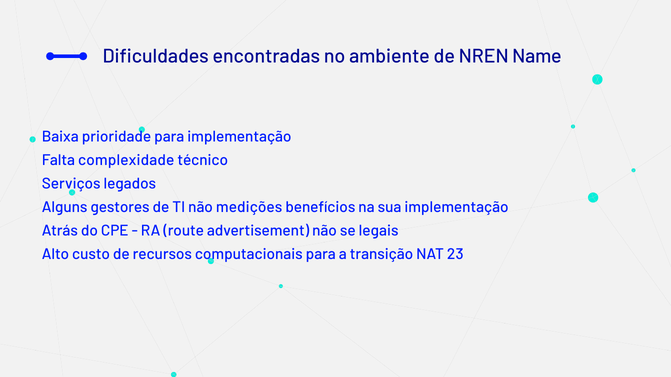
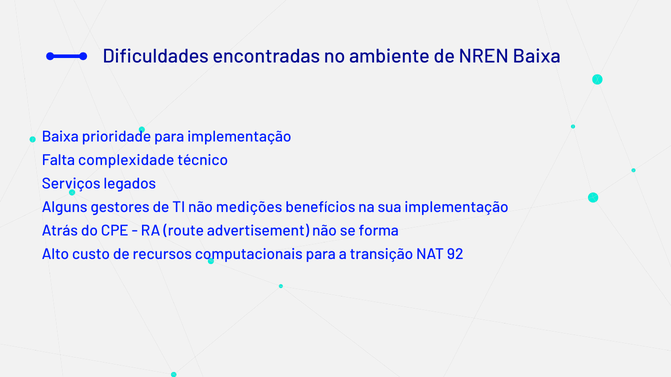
NREN Name: Name -> Baixa
legais: legais -> forma
23: 23 -> 92
